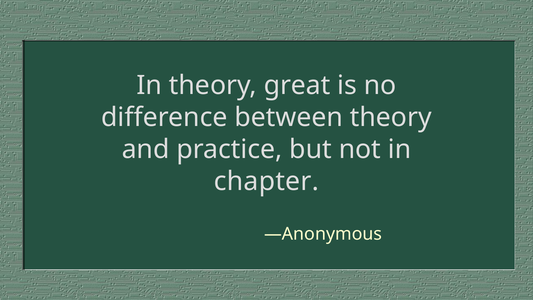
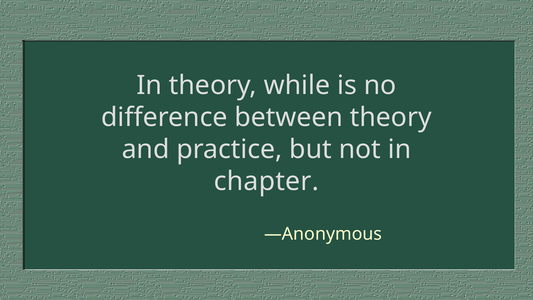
great: great -> while
